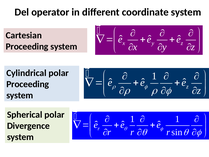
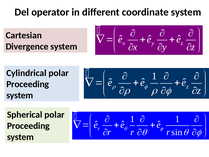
Proceeding at (27, 47): Proceeding -> Divergence
Divergence at (28, 126): Divergence -> Proceeding
